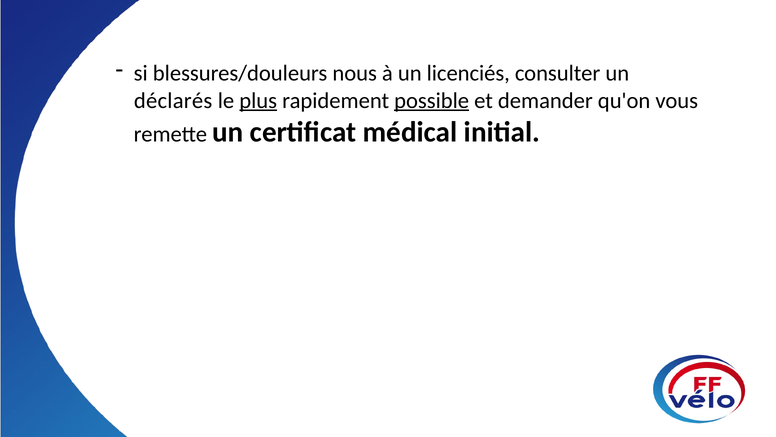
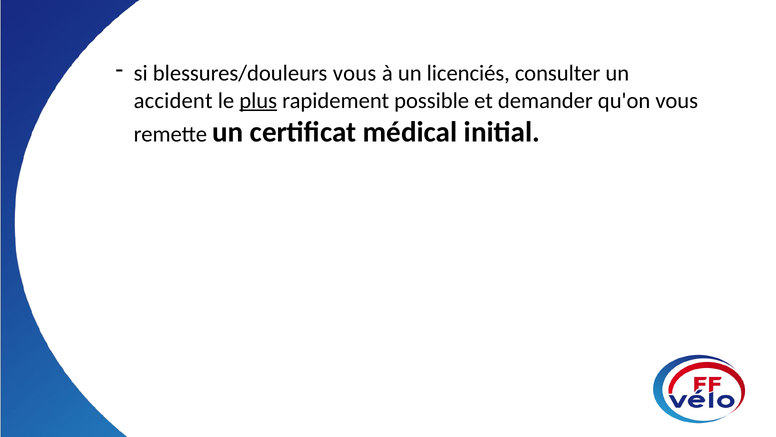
blessures/douleurs nous: nous -> vous
déclarés: déclarés -> accident
possible underline: present -> none
